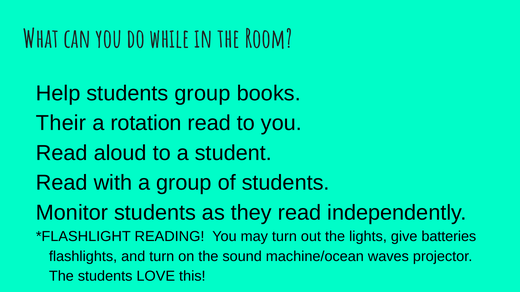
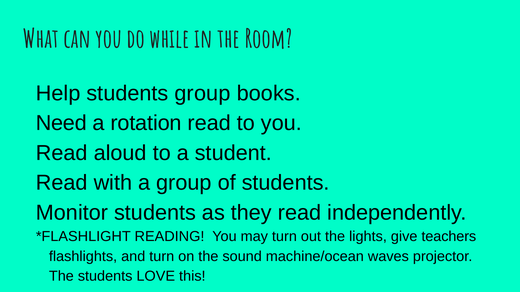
Their: Their -> Need
batteries: batteries -> teachers
